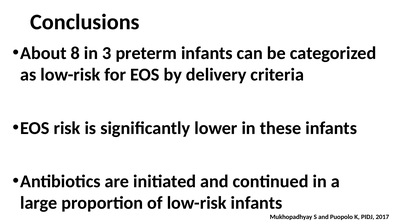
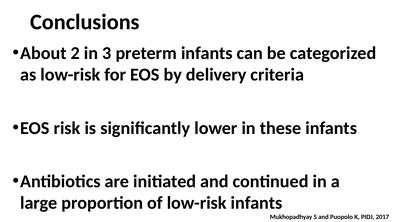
8: 8 -> 2
